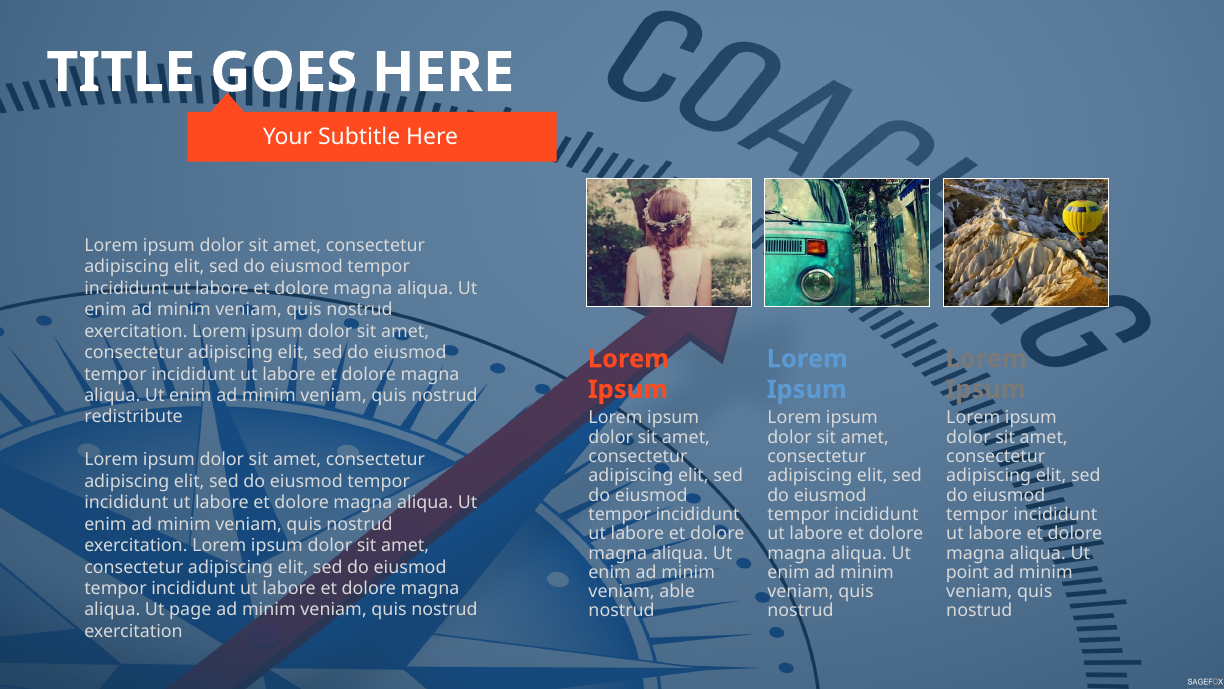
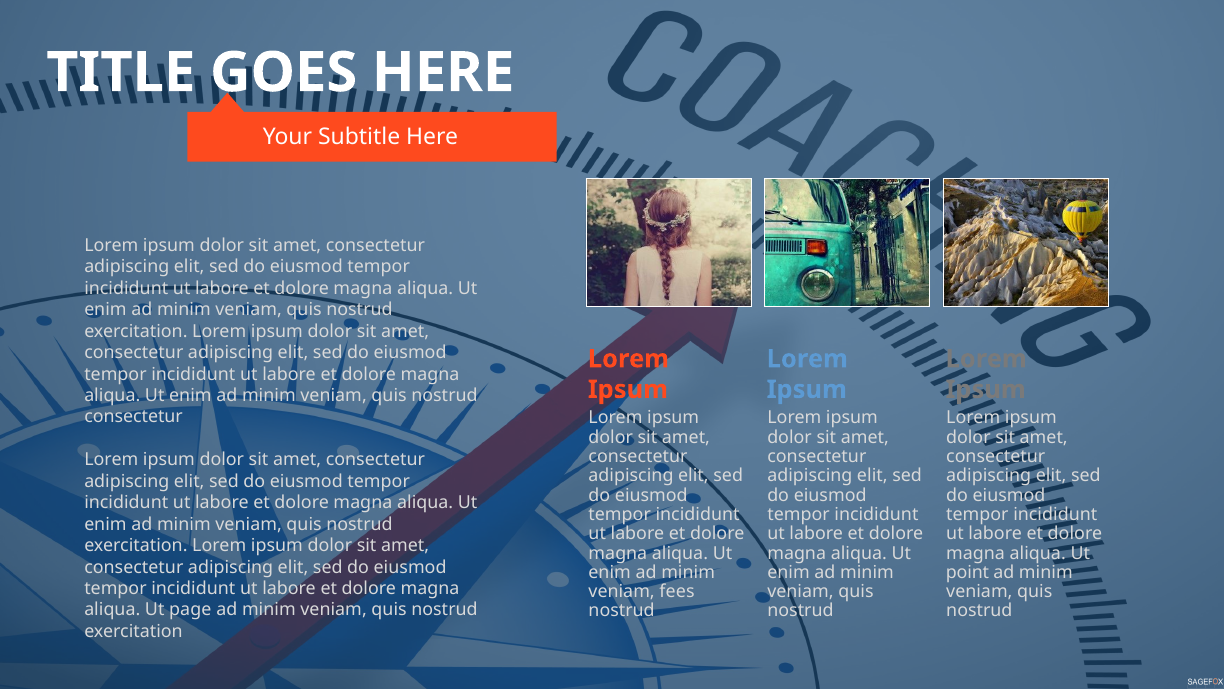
redistribute at (134, 417): redistribute -> consectetur
able: able -> fees
